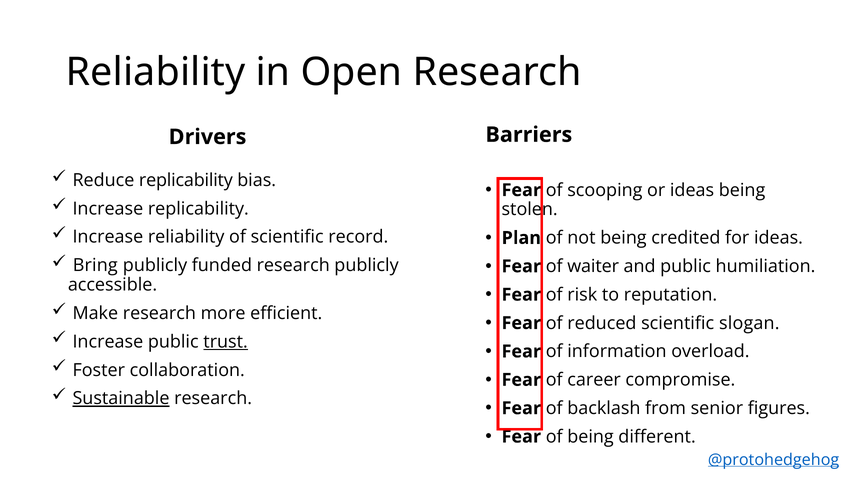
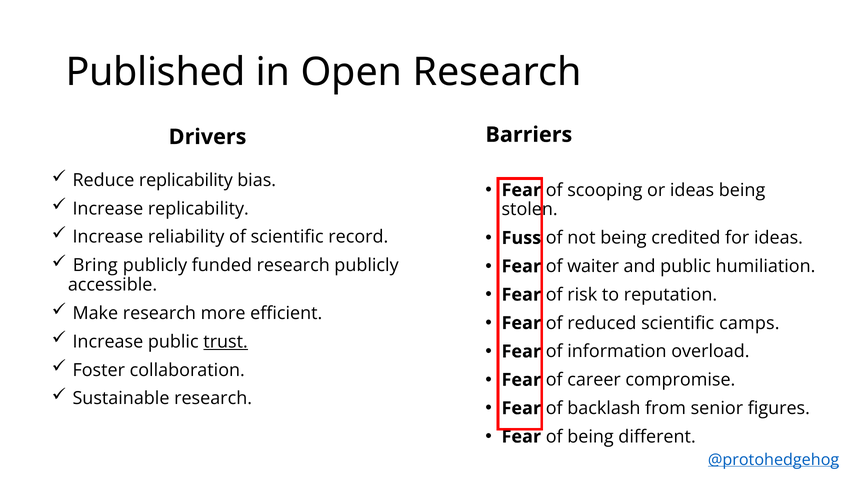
Reliability at (156, 72): Reliability -> Published
Plan: Plan -> Fuss
slogan: slogan -> camps
Sustainable underline: present -> none
